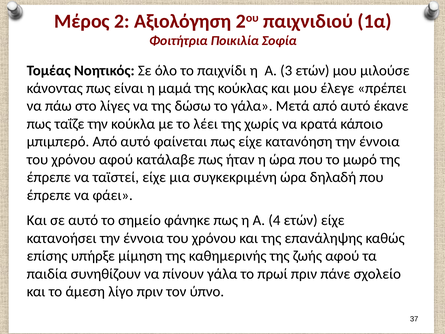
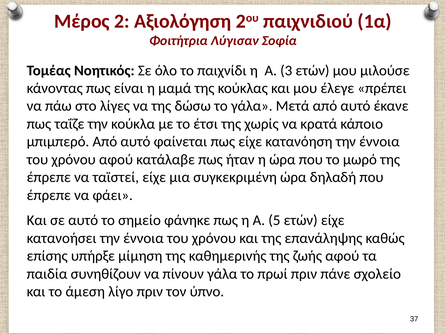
Ποικιλία: Ποικιλία -> Λύγισαν
λέει: λέει -> έτσι
4: 4 -> 5
